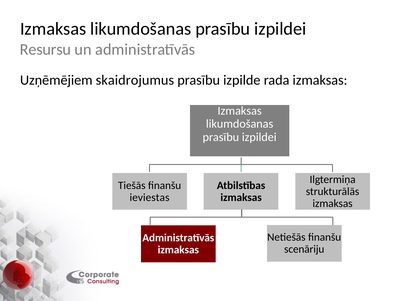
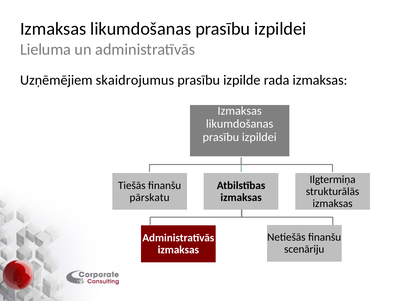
Resursu: Resursu -> Lieluma
ieviestas: ieviestas -> pārskatu
